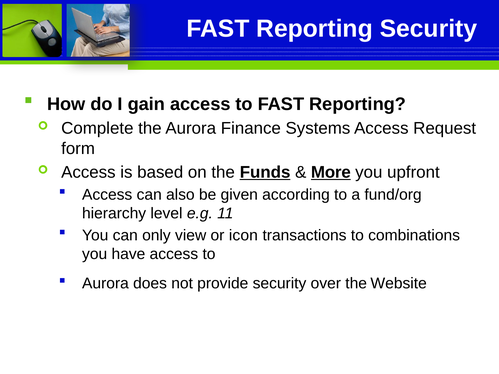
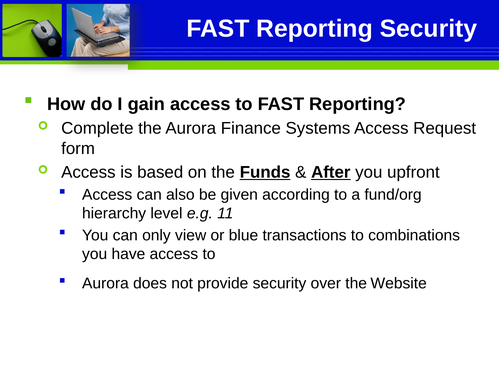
More: More -> After
icon: icon -> blue
